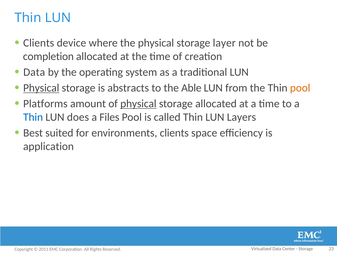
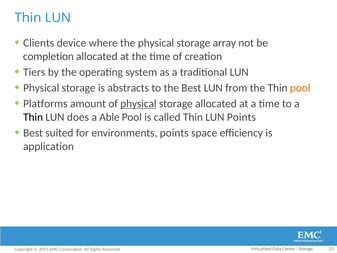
layer: layer -> array
Data at (34, 72): Data -> Tiers
Physical at (41, 88) underline: present -> none
the Able: Able -> Best
Thin at (33, 117) colour: blue -> black
Files: Files -> Able
LUN Layers: Layers -> Points
environments clients: clients -> points
